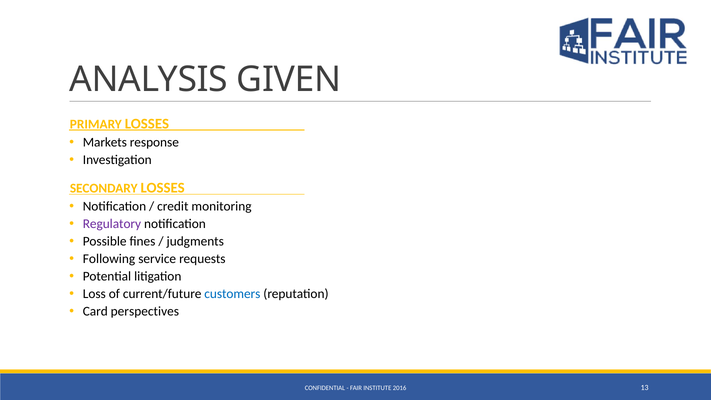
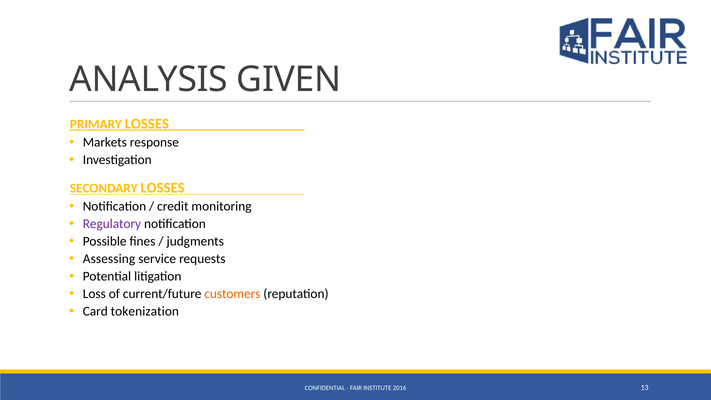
Following: Following -> Assessing
customers colour: blue -> orange
perspectives: perspectives -> tokenization
